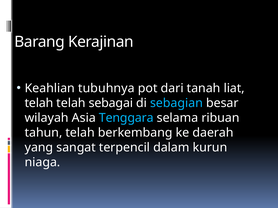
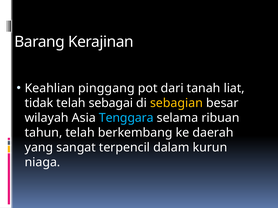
tubuhnya: tubuhnya -> pinggang
telah at (39, 103): telah -> tidak
sebagian colour: light blue -> yellow
